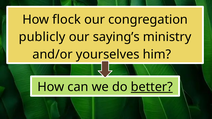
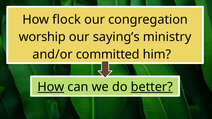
publicly: publicly -> worship
yourselves: yourselves -> committed
How at (51, 87) underline: none -> present
